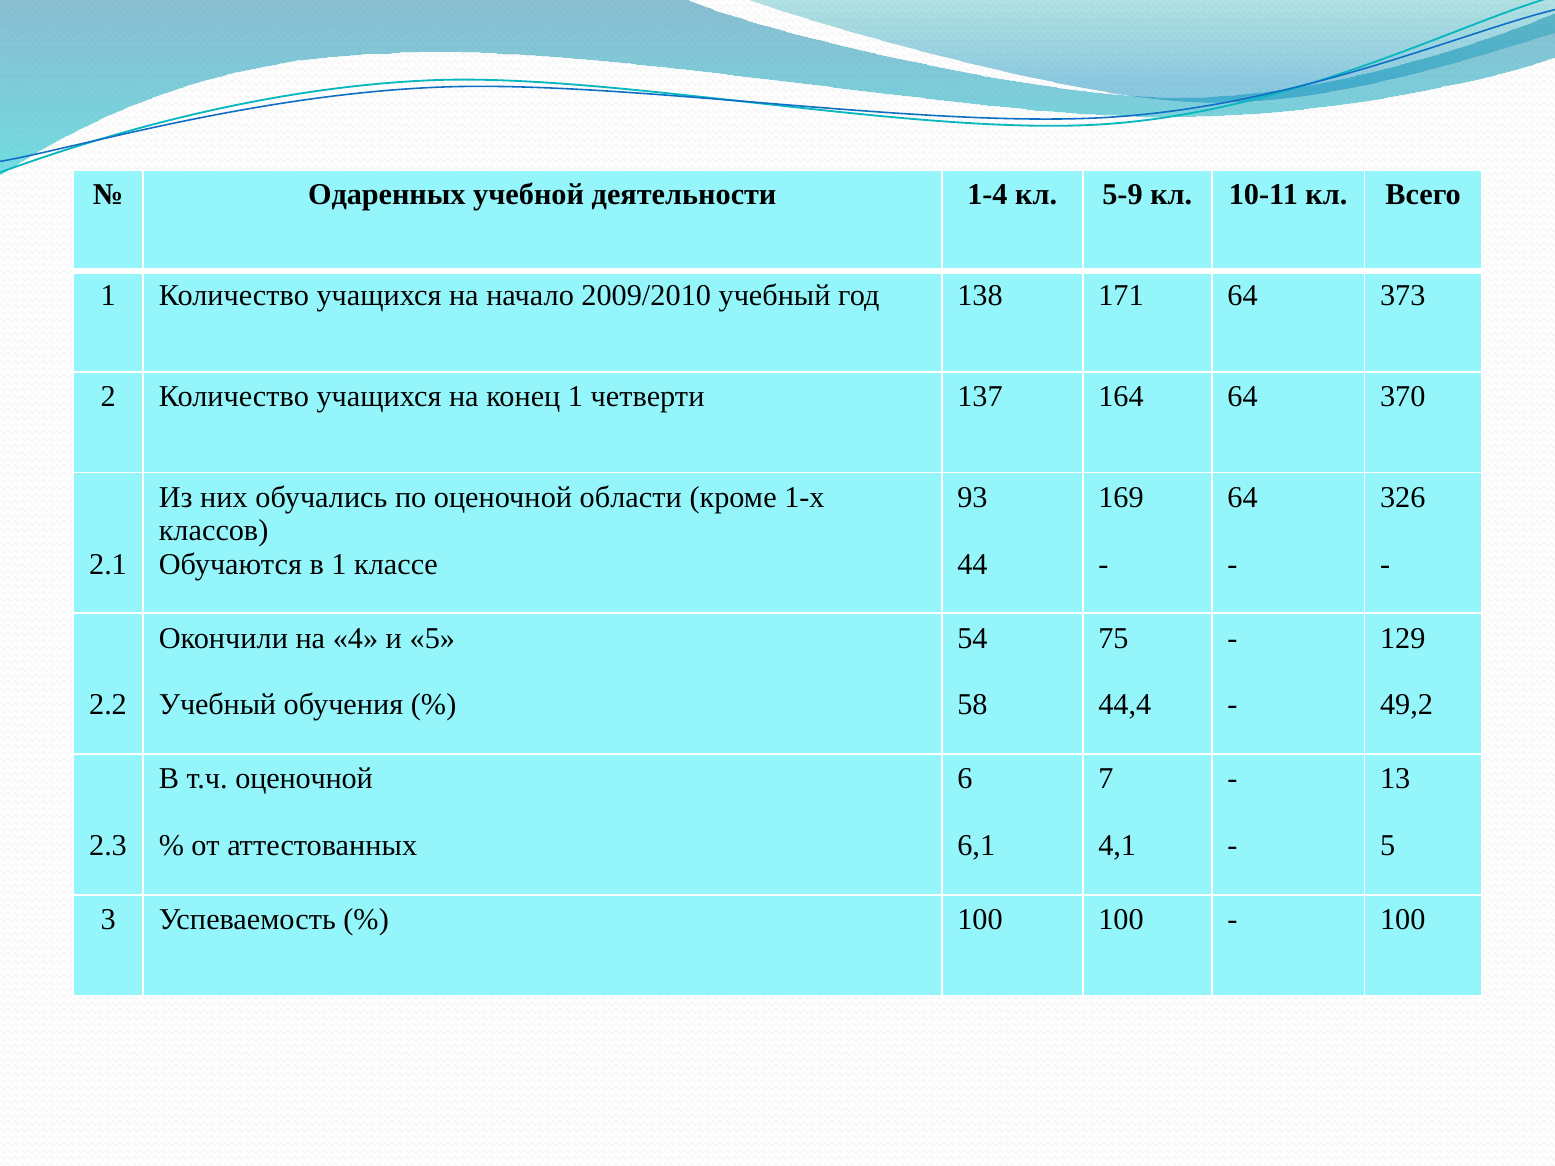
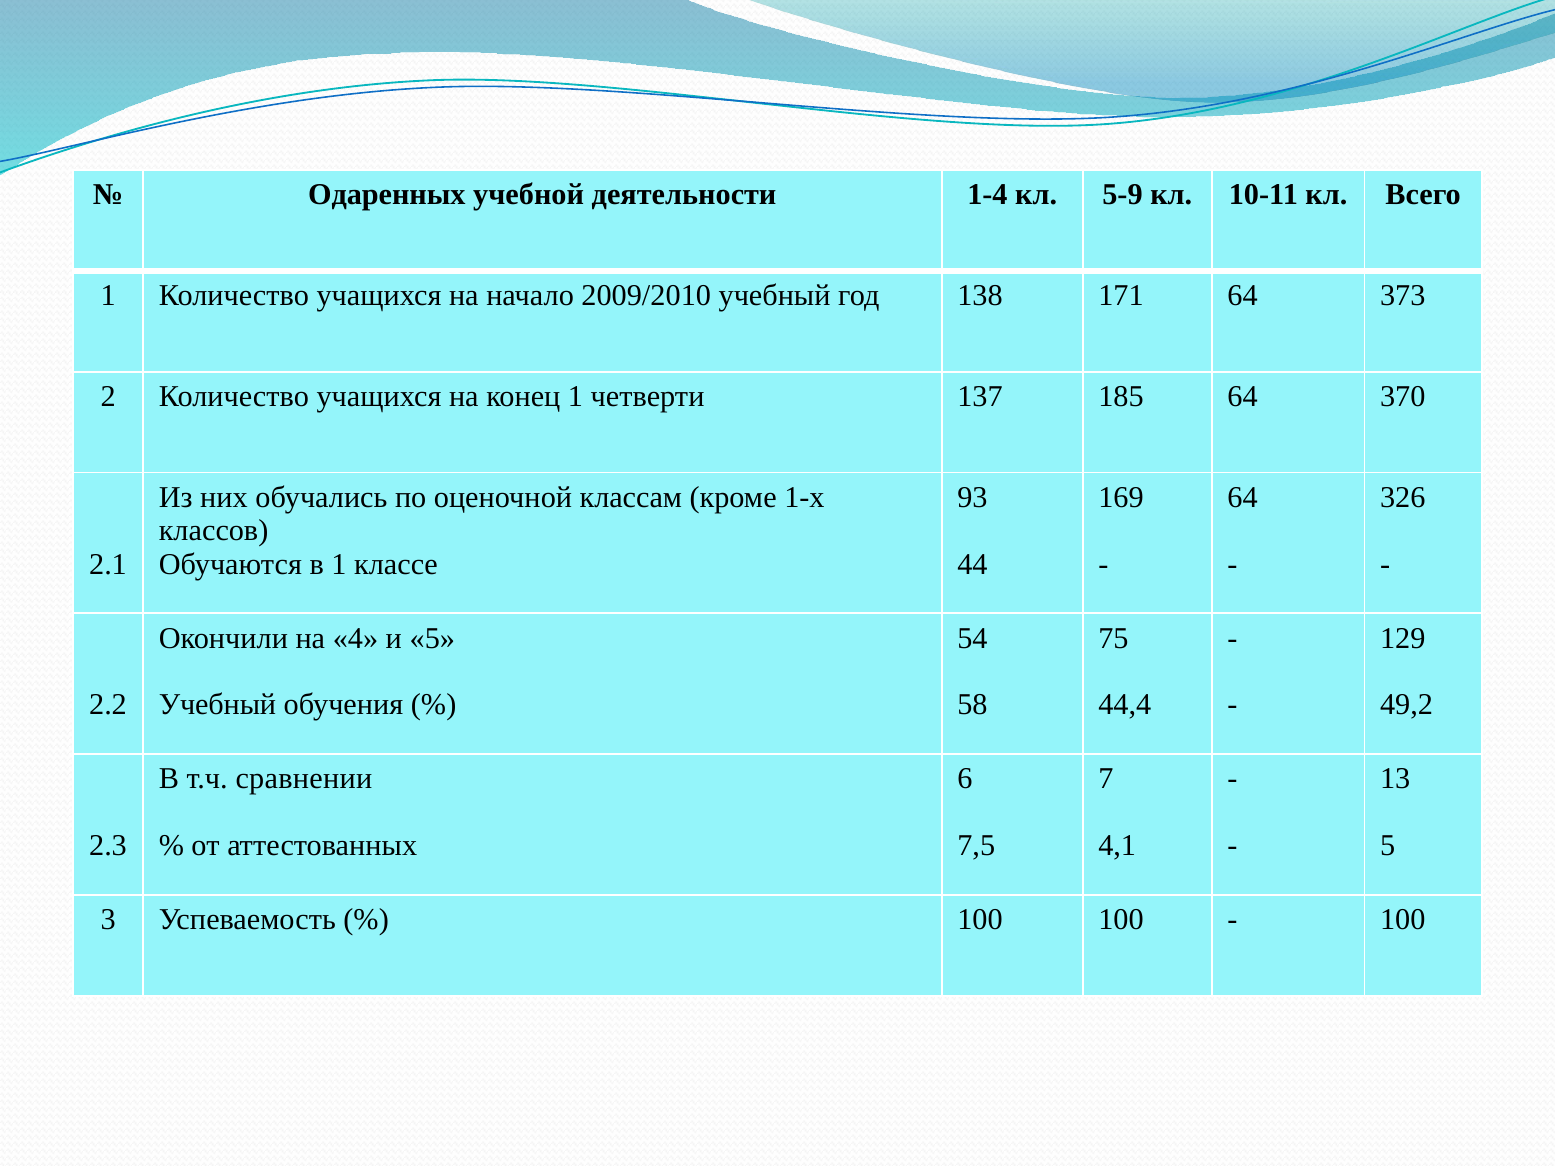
164: 164 -> 185
области: области -> классам
т.ч оценочной: оценочной -> сравнении
6,1: 6,1 -> 7,5
